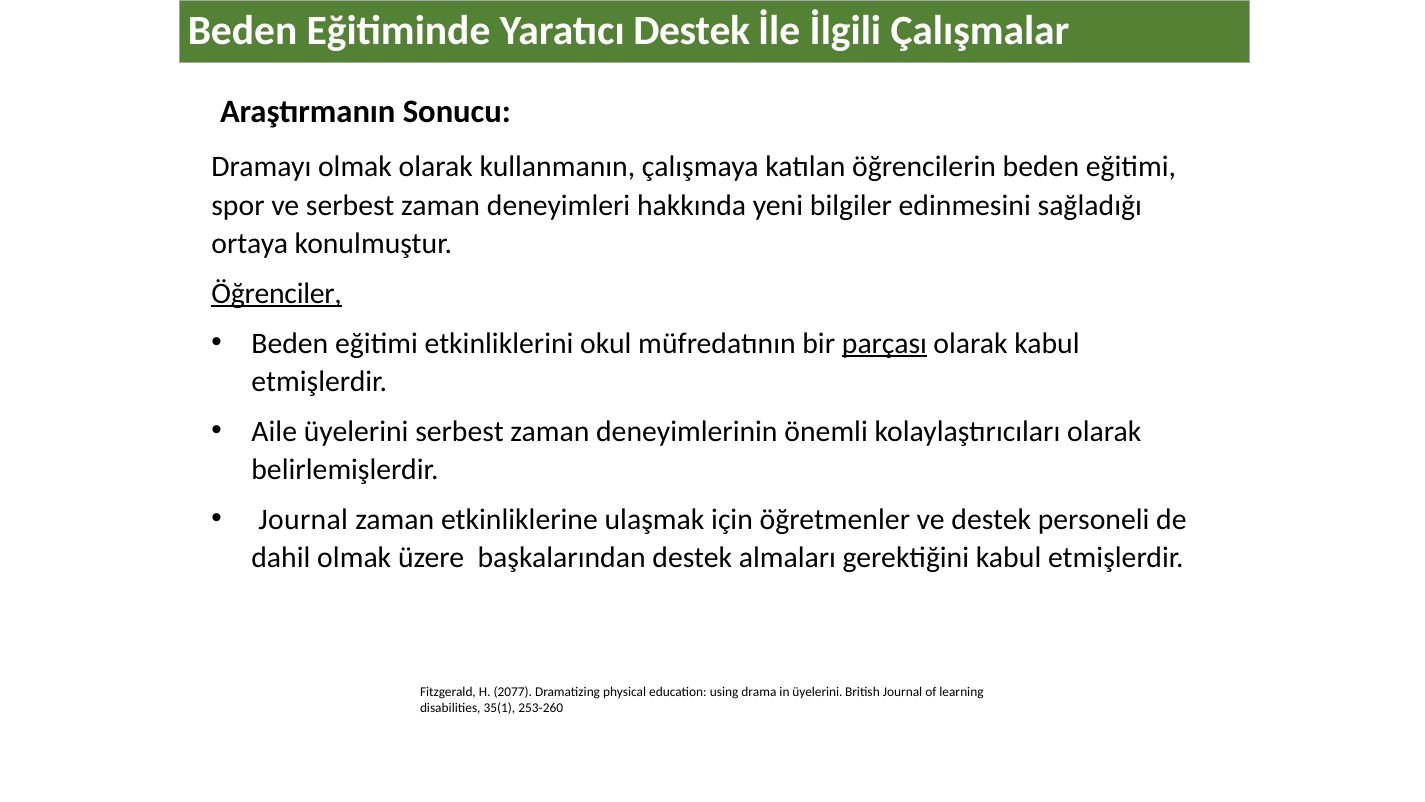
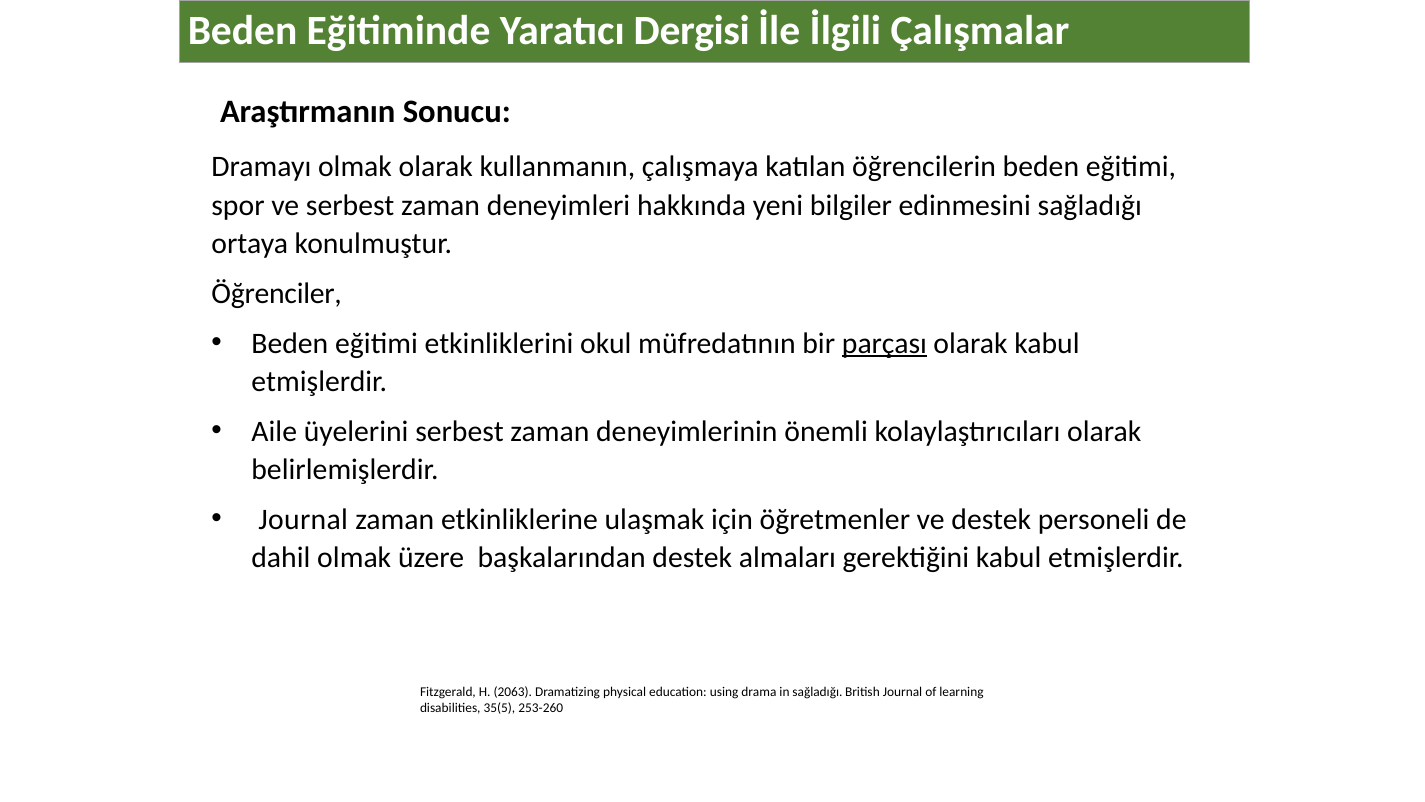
Yaratıcı Destek: Destek -> Dergisi
Öğrenciler underline: present -> none
2077: 2077 -> 2063
in üyelerini: üyelerini -> sağladığı
35(1: 35(1 -> 35(5
